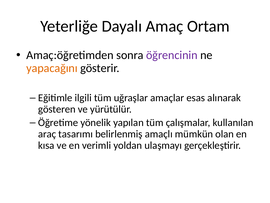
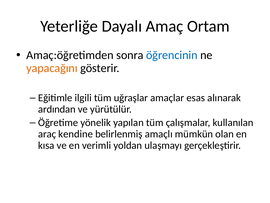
öğrencinin colour: purple -> blue
gösteren: gösteren -> ardından
tasarımı: tasarımı -> kendine
